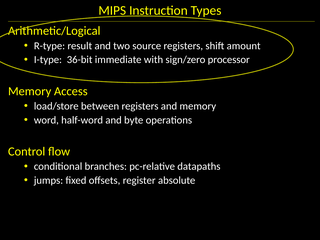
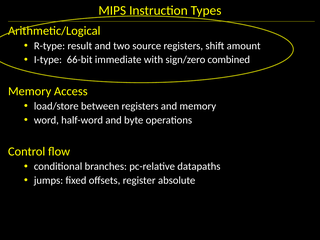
36-bit: 36-bit -> 66-bit
processor: processor -> combined
